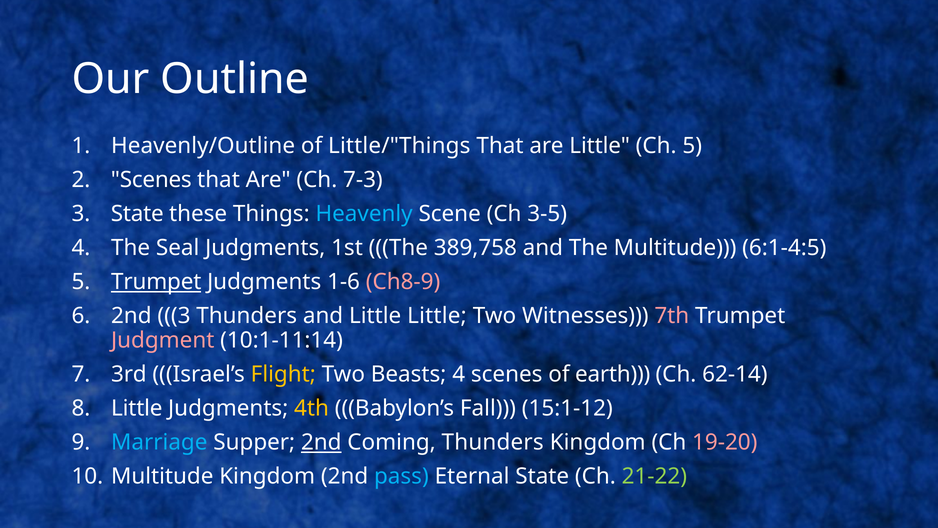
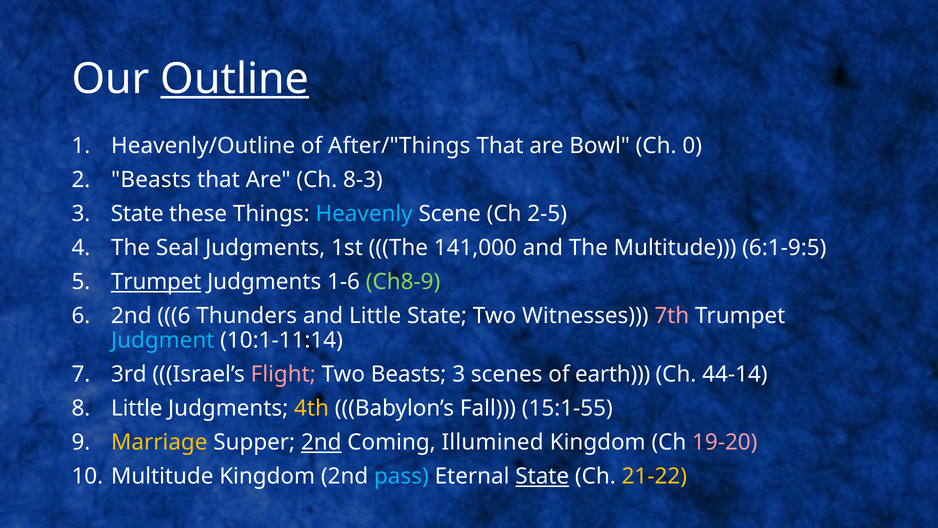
Outline underline: none -> present
Little/"Things: Little/"Things -> After/"Things
are Little: Little -> Bowl
Ch 5: 5 -> 0
Scenes at (151, 180): Scenes -> Beasts
7-3: 7-3 -> 8-3
3-5: 3-5 -> 2-5
389,758: 389,758 -> 141,000
6:1-4:5: 6:1-4:5 -> 6:1-9:5
Ch8-9 colour: pink -> light green
2nd 3: 3 -> 6
Little Little: Little -> State
Judgment colour: pink -> light blue
Flight colour: yellow -> pink
Beasts 4: 4 -> 3
62-14: 62-14 -> 44-14
15:1-12: 15:1-12 -> 15:1-55
Marriage colour: light blue -> yellow
Coming Thunders: Thunders -> Illumined
State at (542, 476) underline: none -> present
21-22 colour: light green -> yellow
